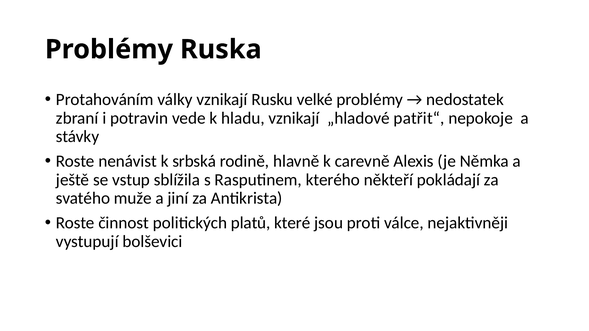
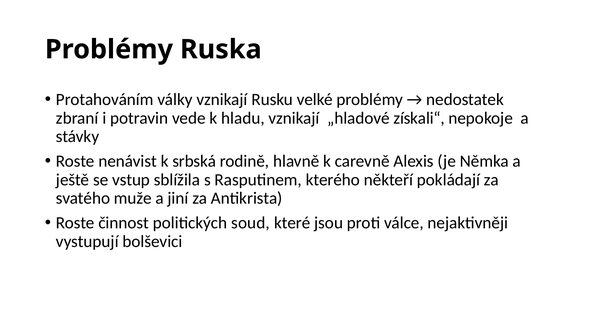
patřit“: patřit“ -> získali“
platů: platů -> soud
